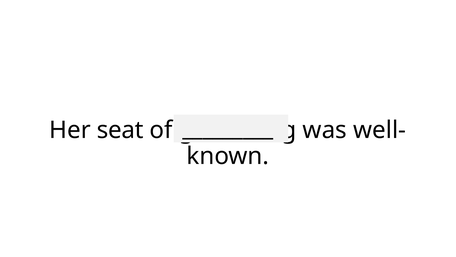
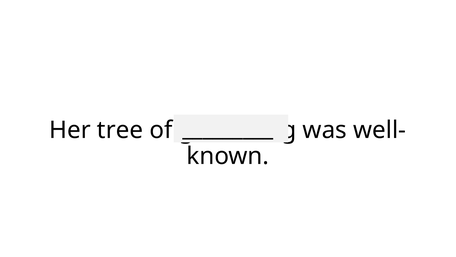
seat: seat -> tree
